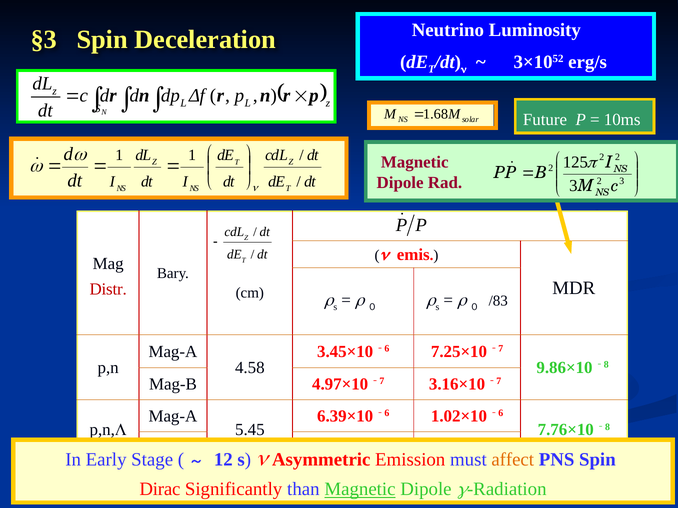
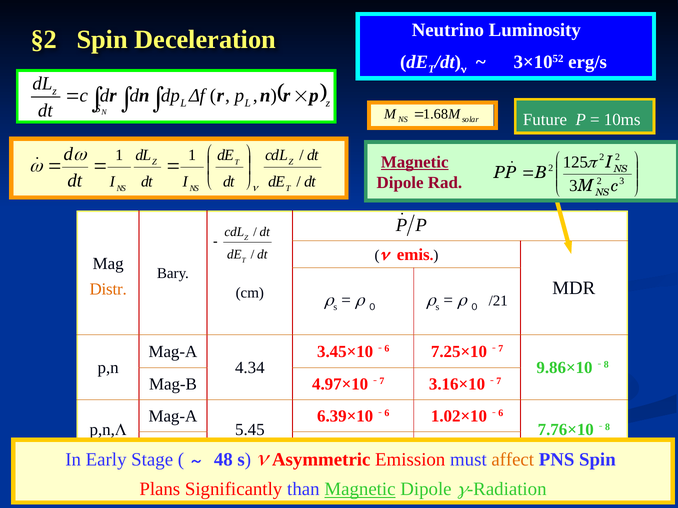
§3: §3 -> §2
Magnetic at (415, 162) underline: none -> present
Distr colour: red -> orange
/83: /83 -> /21
4.58: 4.58 -> 4.34
12: 12 -> 48
Dirac: Dirac -> Plans
